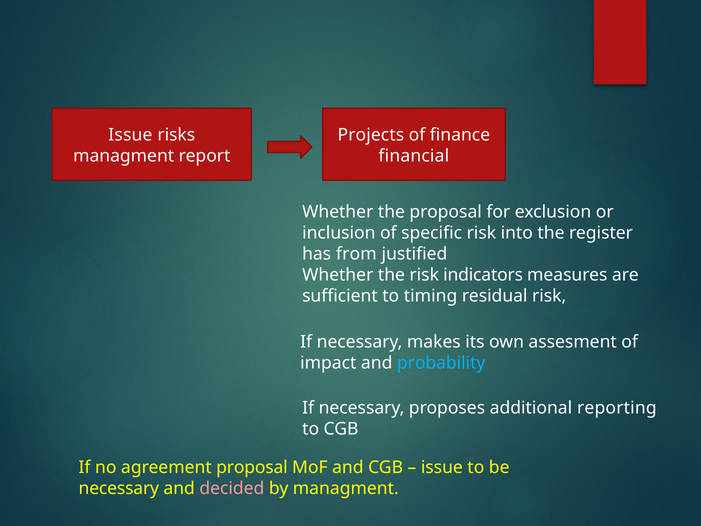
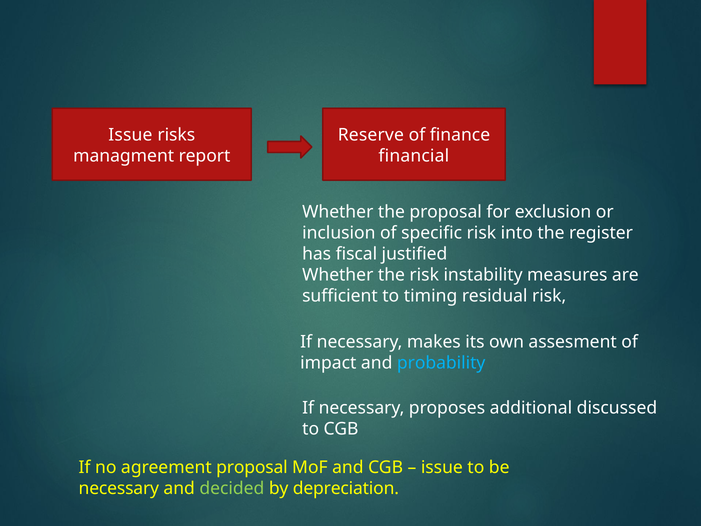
Projects: Projects -> Reserve
from: from -> fiscal
indicators: indicators -> instability
reporting: reporting -> discussed
decided colour: pink -> light green
by managment: managment -> depreciation
